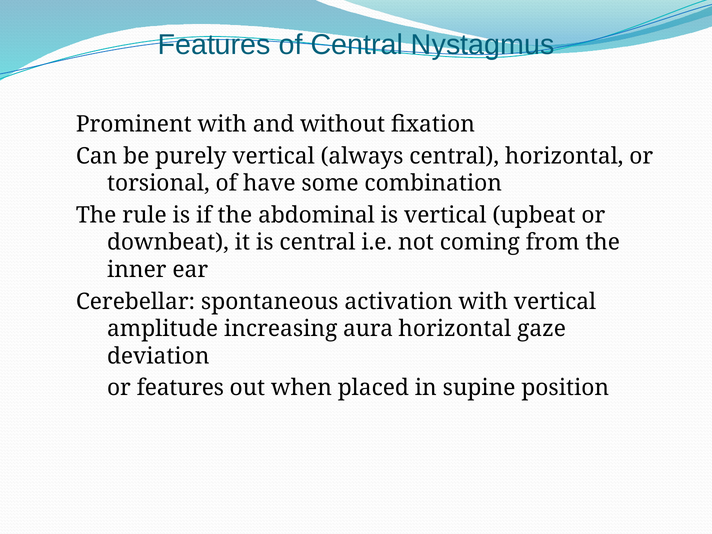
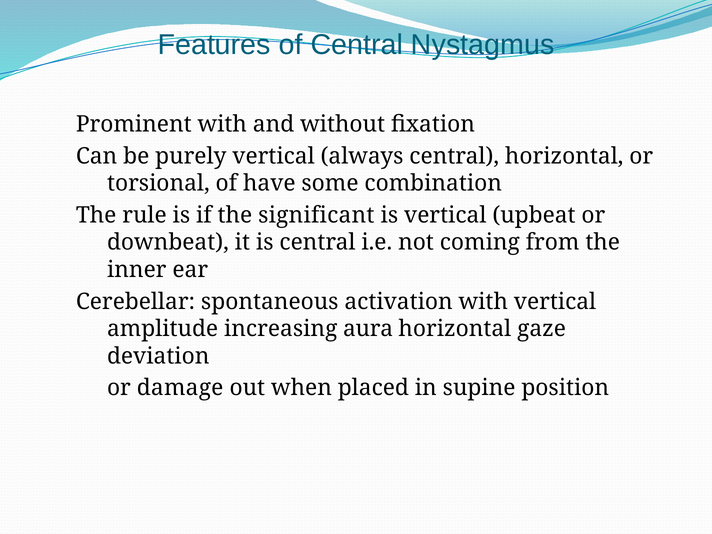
abdominal: abdominal -> significant
or features: features -> damage
